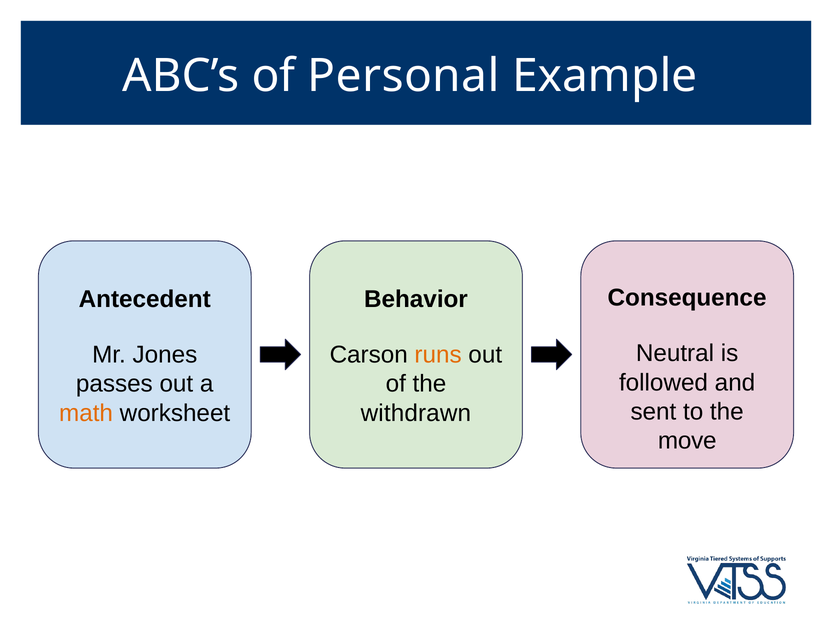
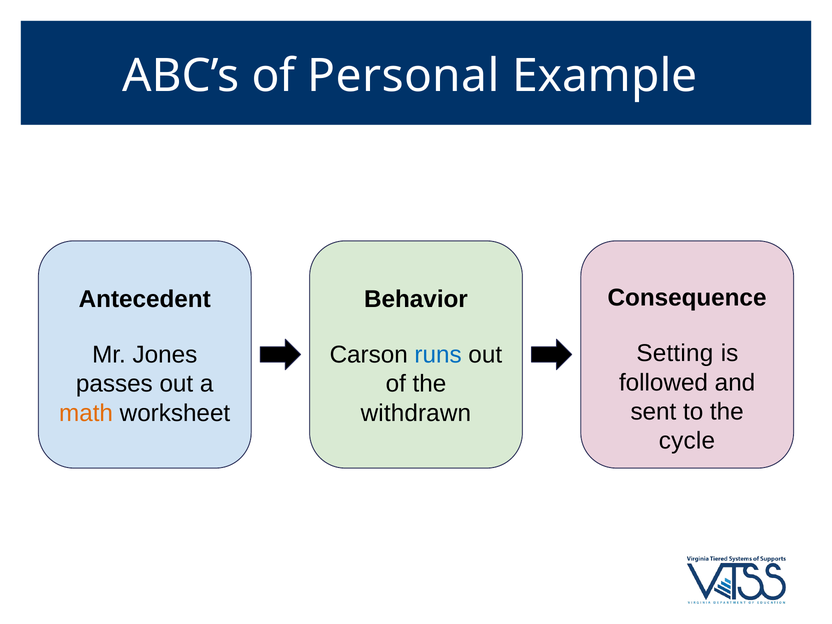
Neutral: Neutral -> Setting
runs colour: orange -> blue
move: move -> cycle
